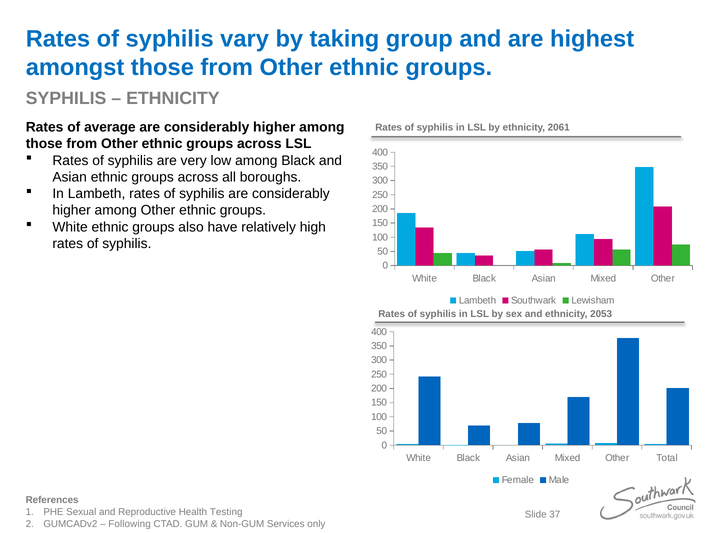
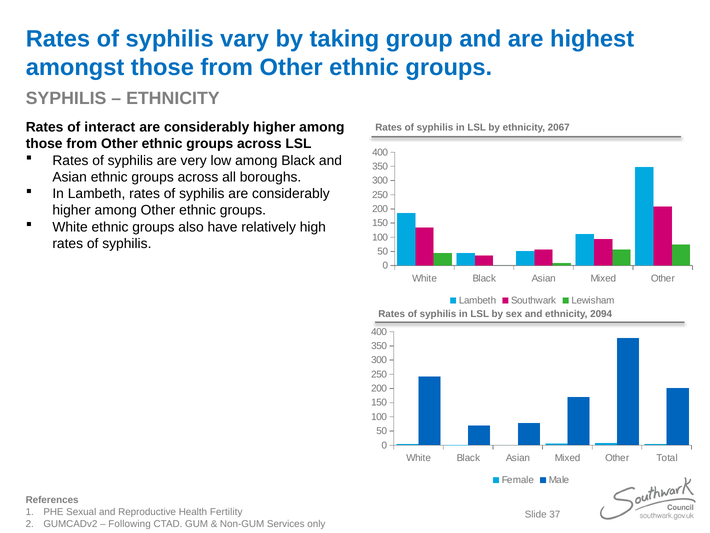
average: average -> interact
2061: 2061 -> 2067
2053: 2053 -> 2094
Testing: Testing -> Fertility
